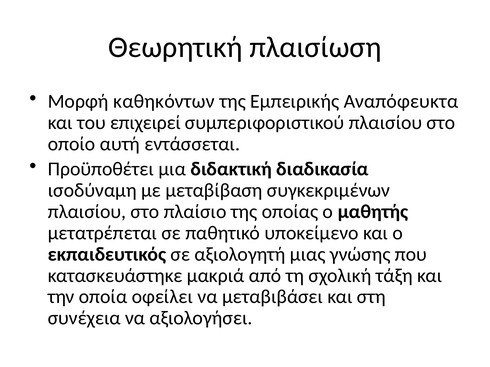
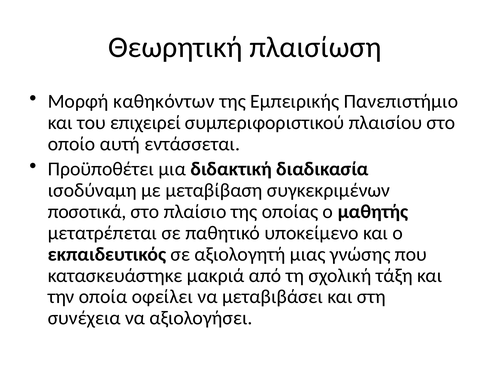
Αναπόφευκτα: Αναπόφευκτα -> Πανεπιστήμιο
πλαισίου at (87, 212): πλαισίου -> ποσοτικά
